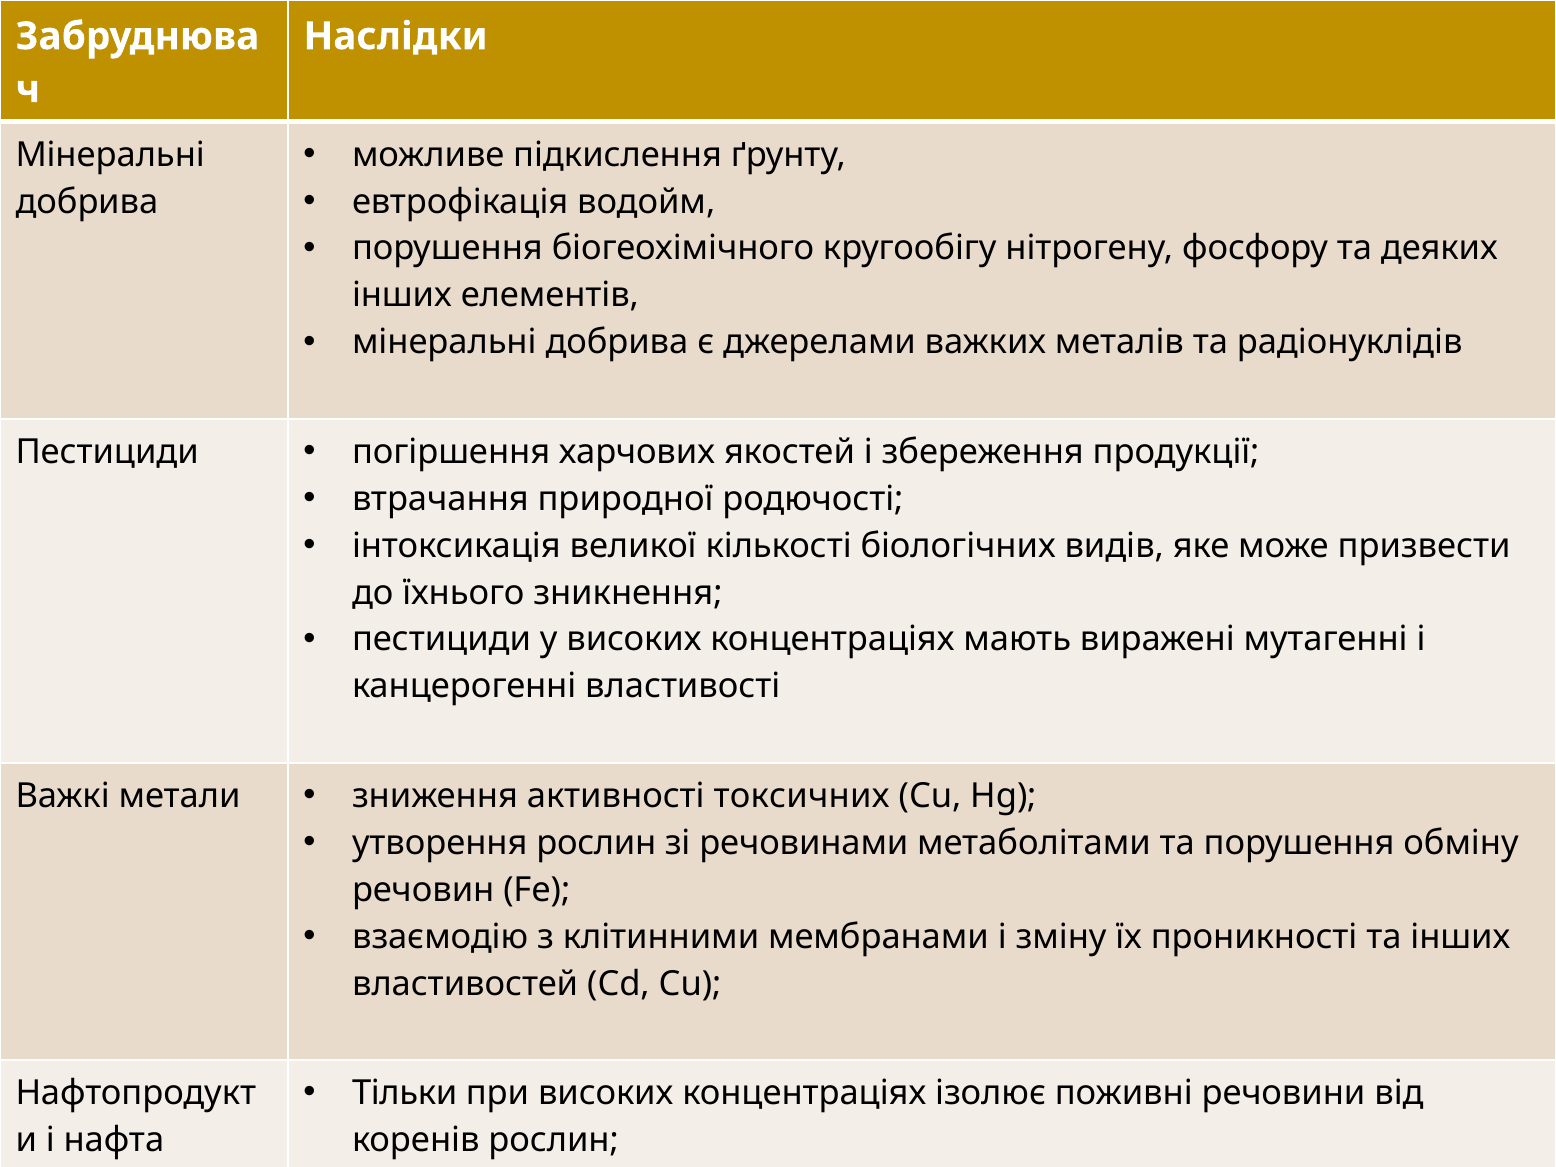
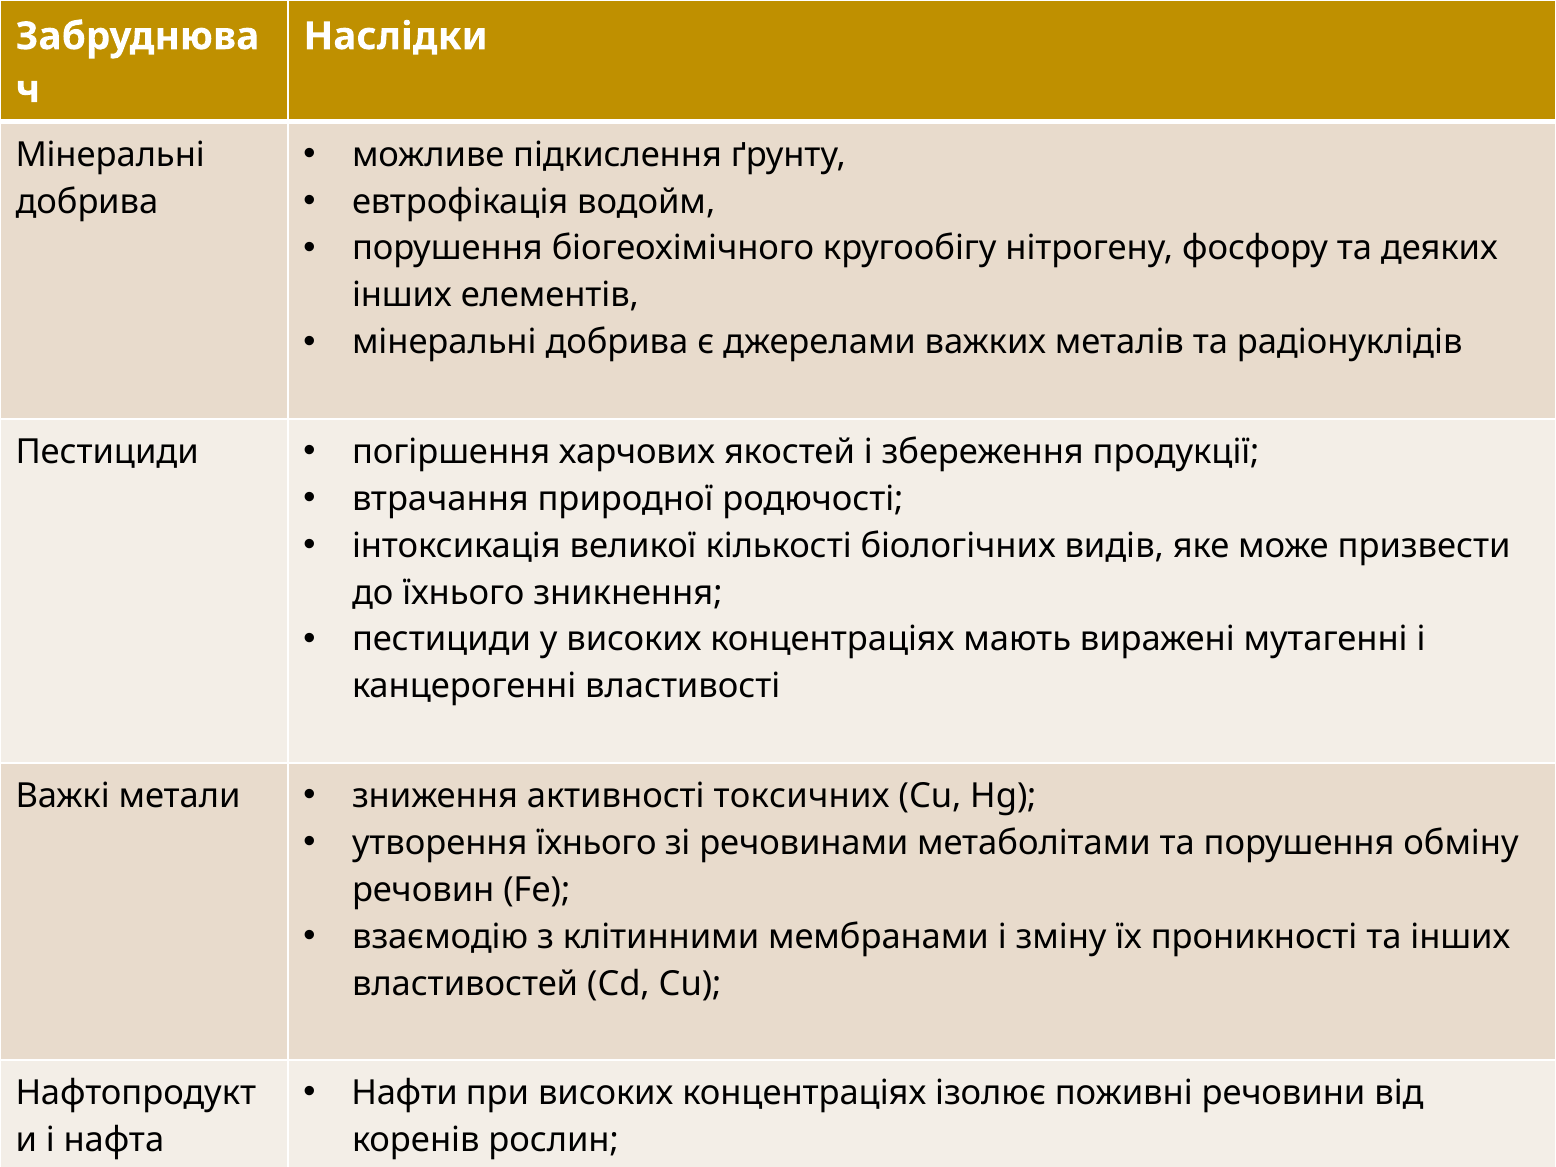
утворення рослин: рослин -> їхнього
Тільки: Тільки -> Нафти
